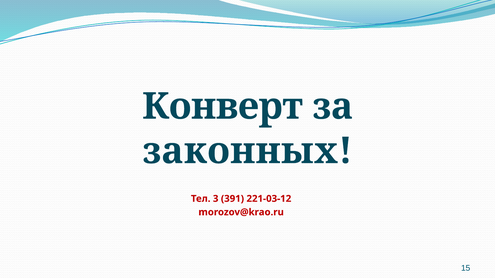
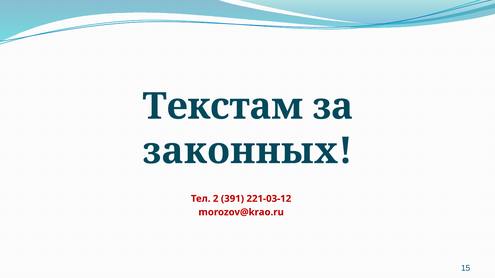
Конверт: Конверт -> Текстам
3: 3 -> 2
